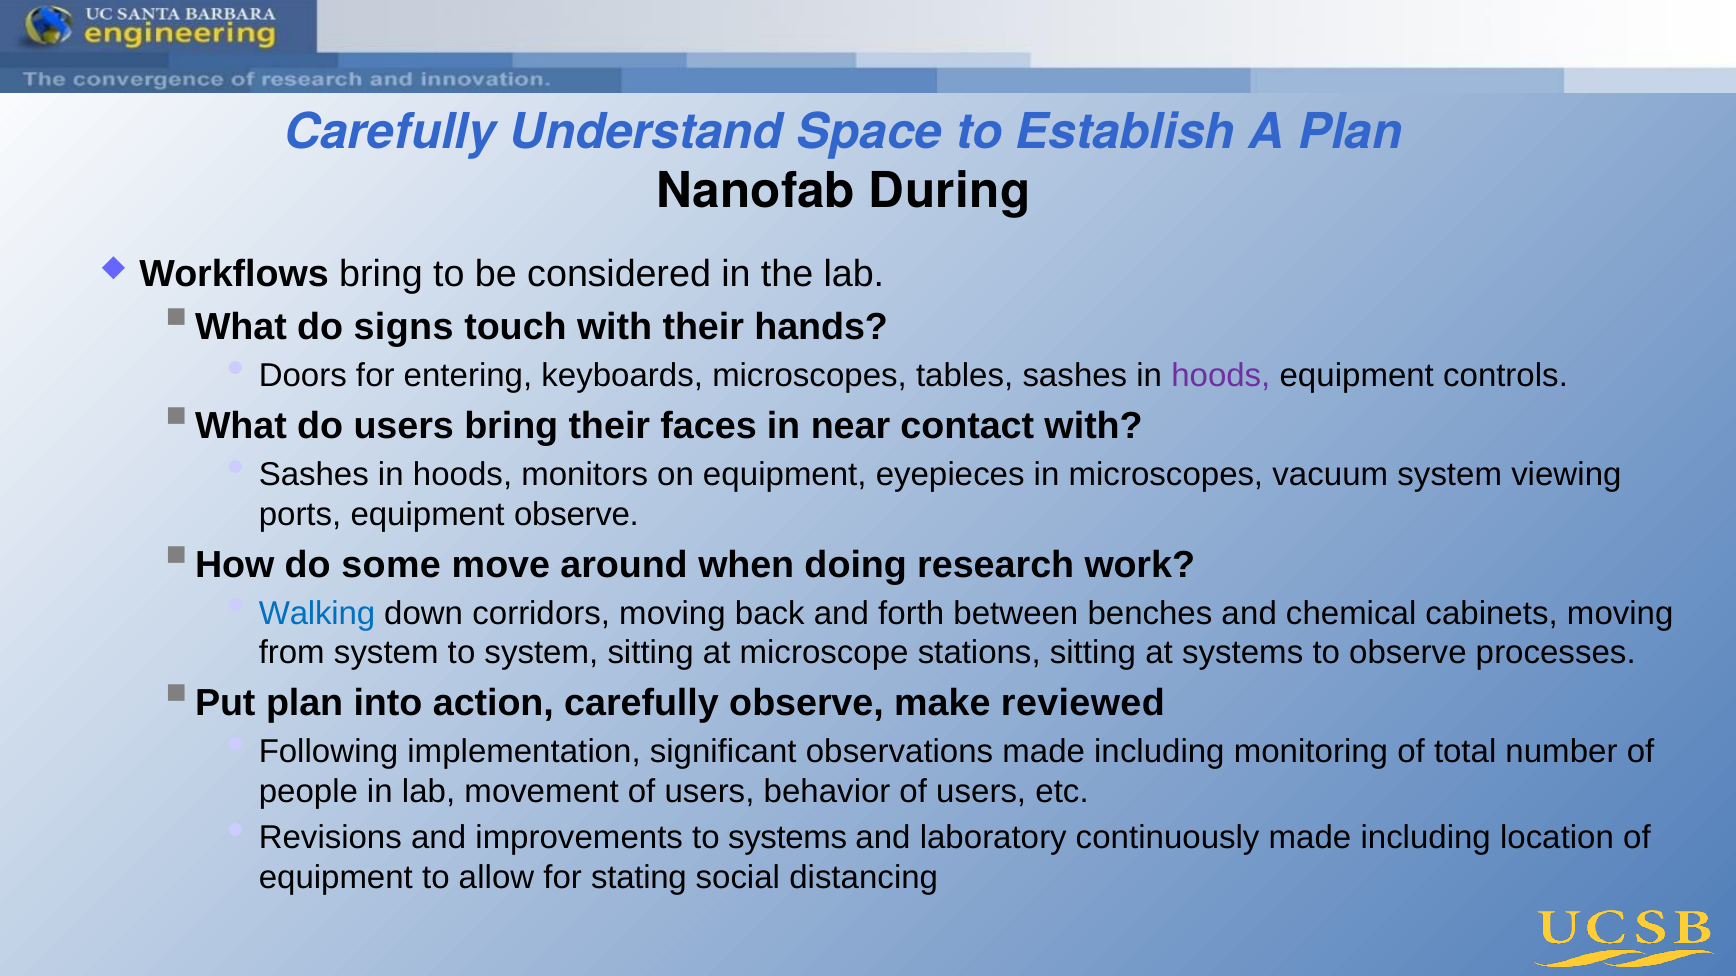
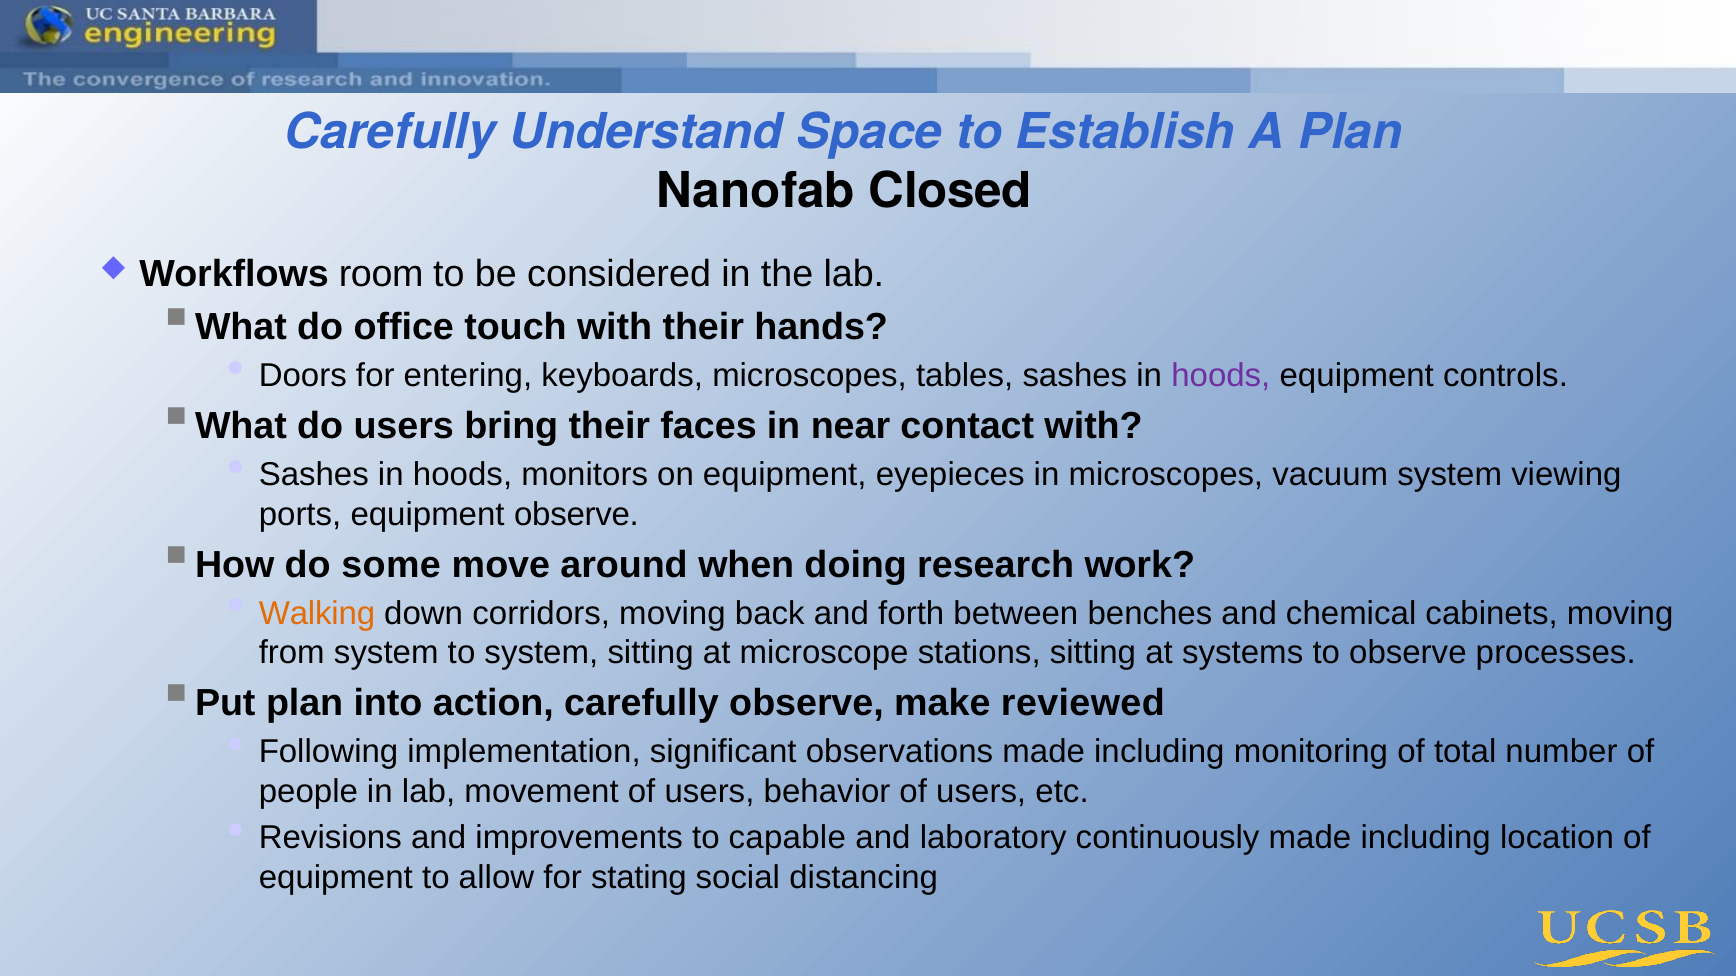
During: During -> Closed
Workflows bring: bring -> room
signs: signs -> office
Walking colour: blue -> orange
to systems: systems -> capable
